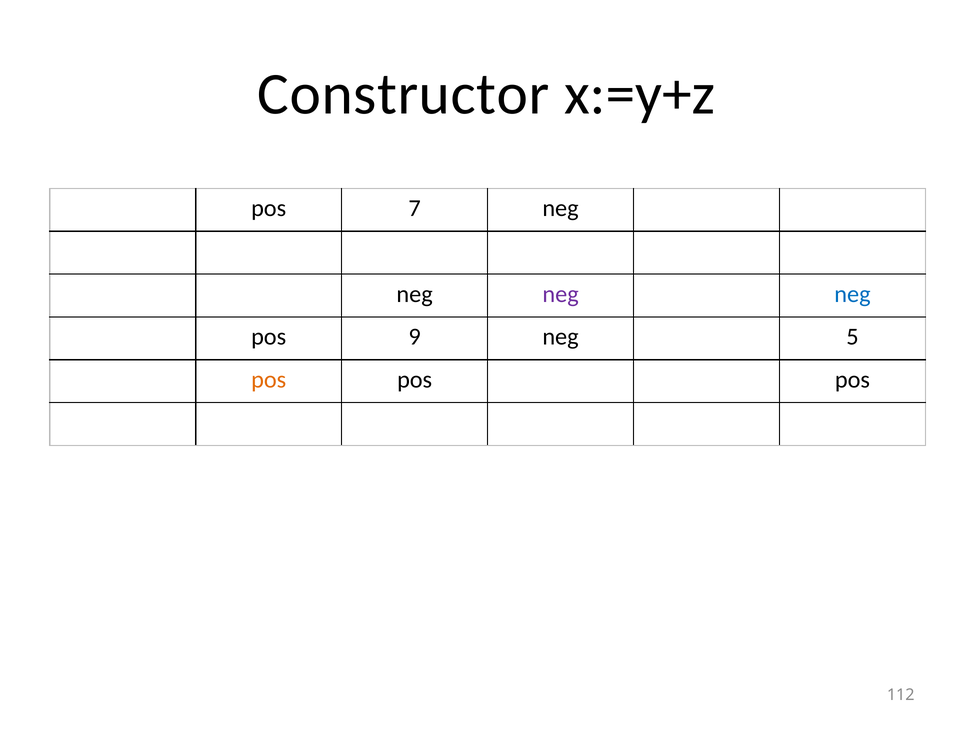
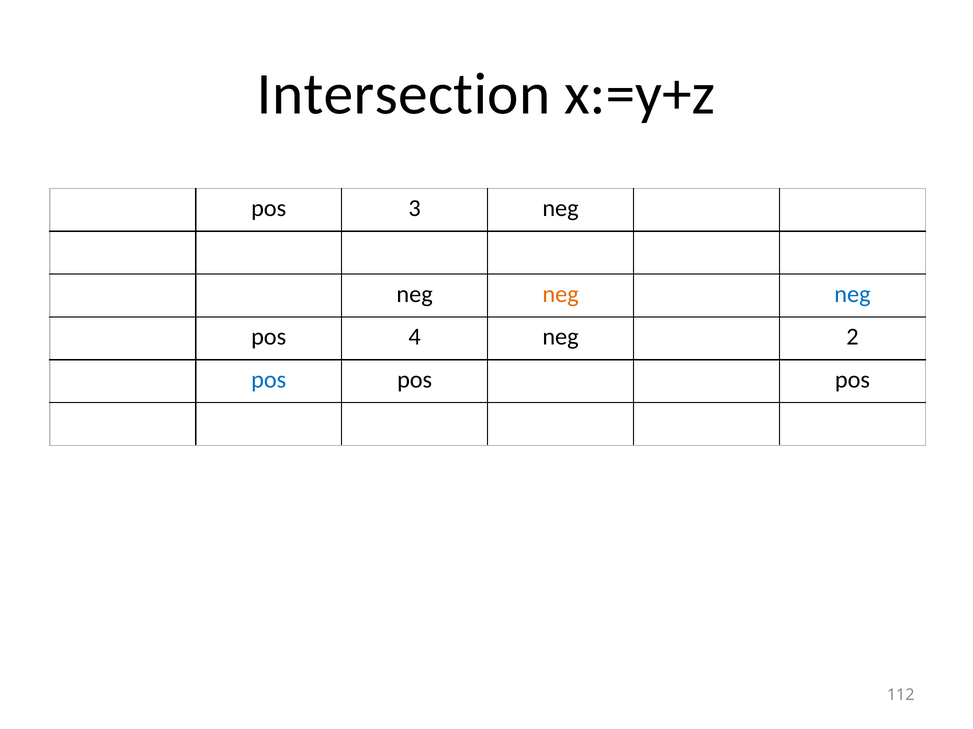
Constructor: Constructor -> Intersection
7: 7 -> 3
neg at (561, 294) colour: purple -> orange
9: 9 -> 4
5: 5 -> 2
pos at (269, 380) colour: orange -> blue
